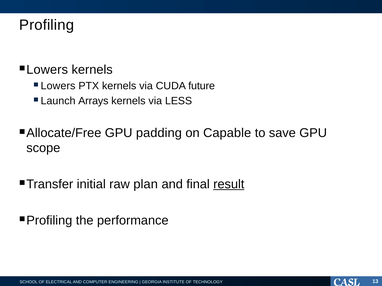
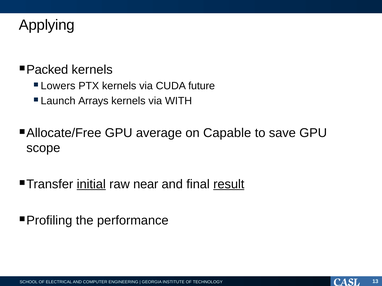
Profiling at (47, 25): Profiling -> Applying
Lowers at (47, 70): Lowers -> Packed
LESS: LESS -> WITH
padding: padding -> average
initial underline: none -> present
plan: plan -> near
